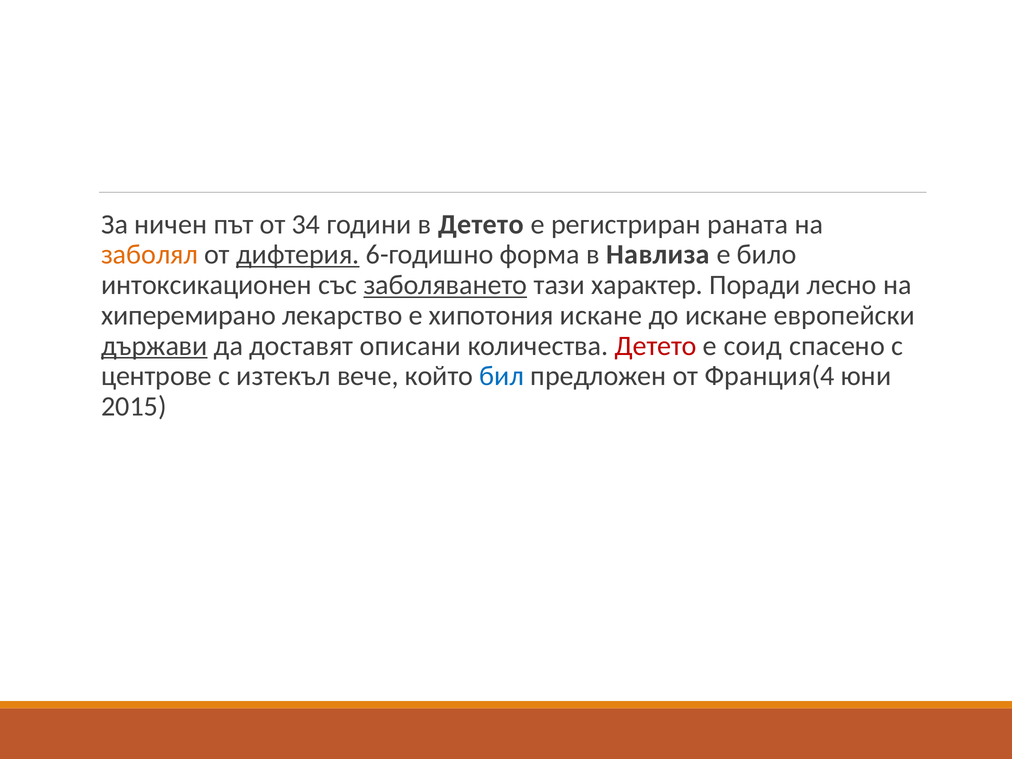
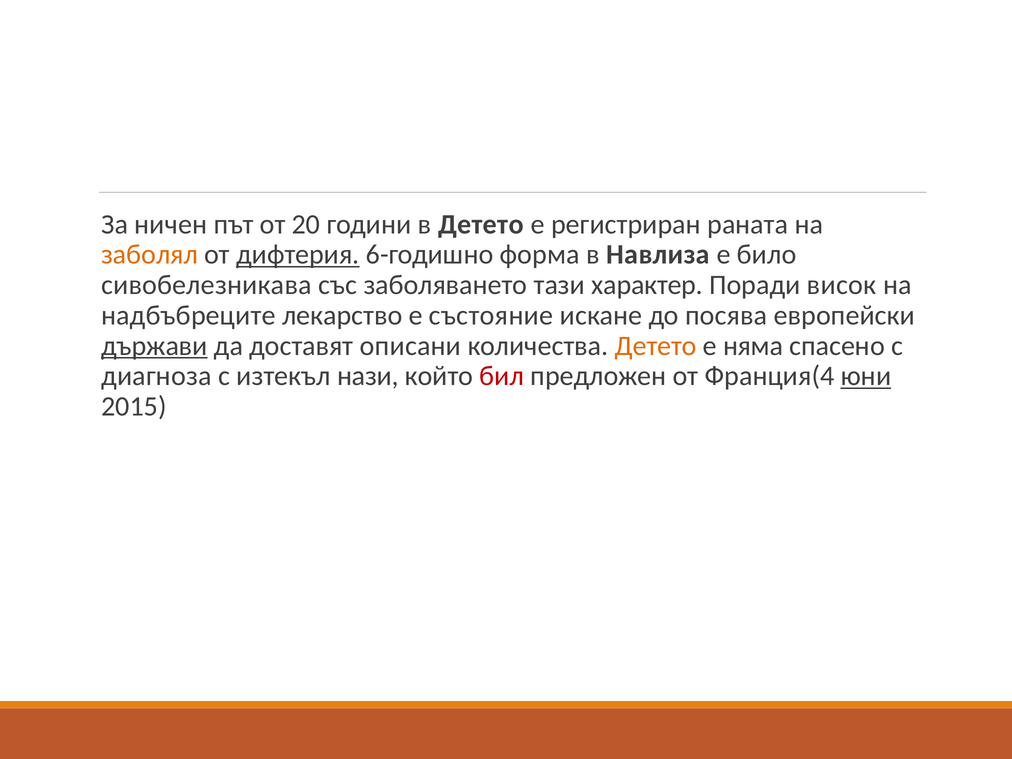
34: 34 -> 20
интоксикационен: интоксикационен -> сивобелезникава
заболяването underline: present -> none
лесно: лесно -> висок
хиперемирано: хиперемирано -> надбъбреците
хипотония: хипотония -> състояние
до искане: искане -> посява
Детето at (656, 346) colour: red -> orange
соид: соид -> няма
центрове: центрове -> диагноза
вече: вече -> нази
бил colour: blue -> red
юни underline: none -> present
